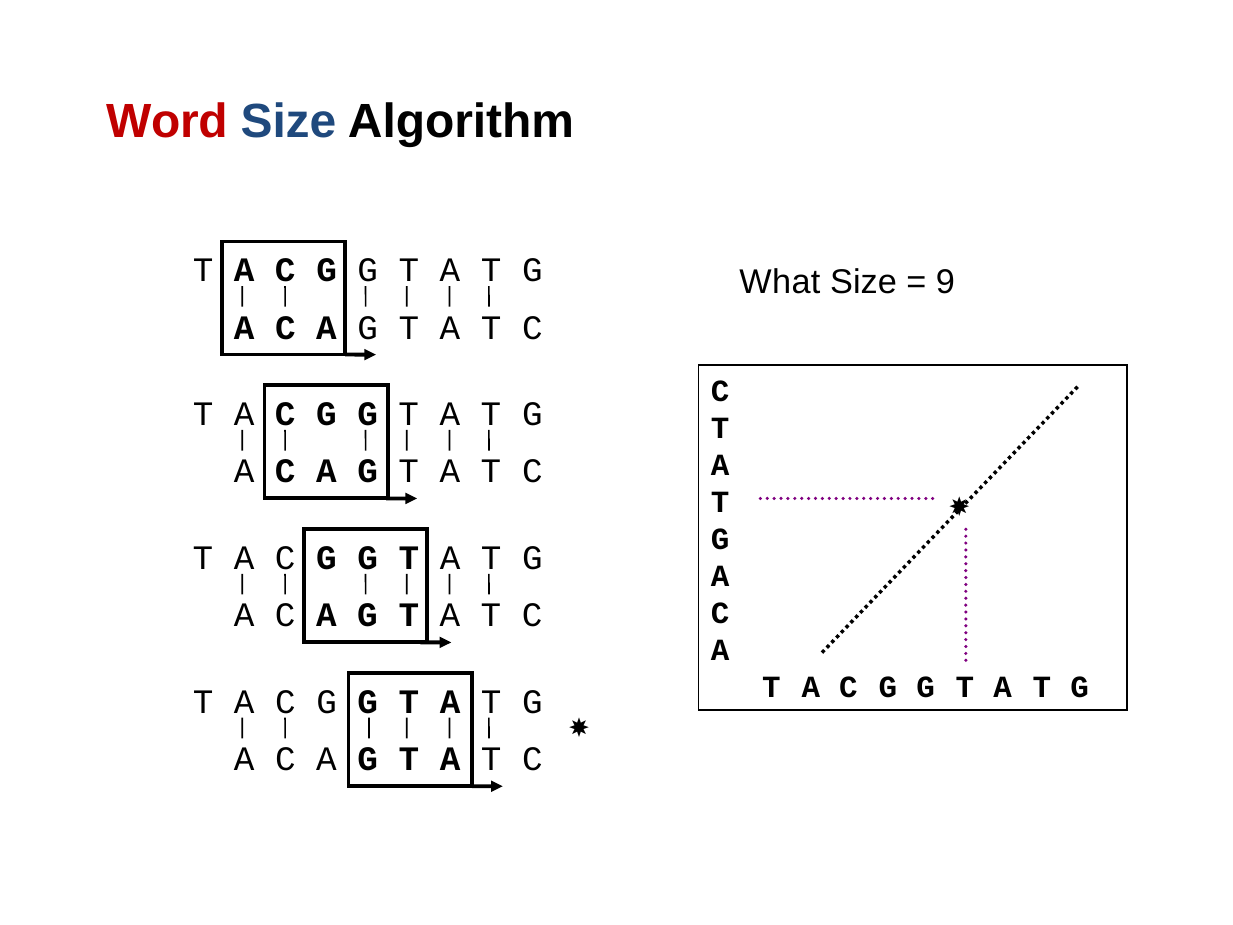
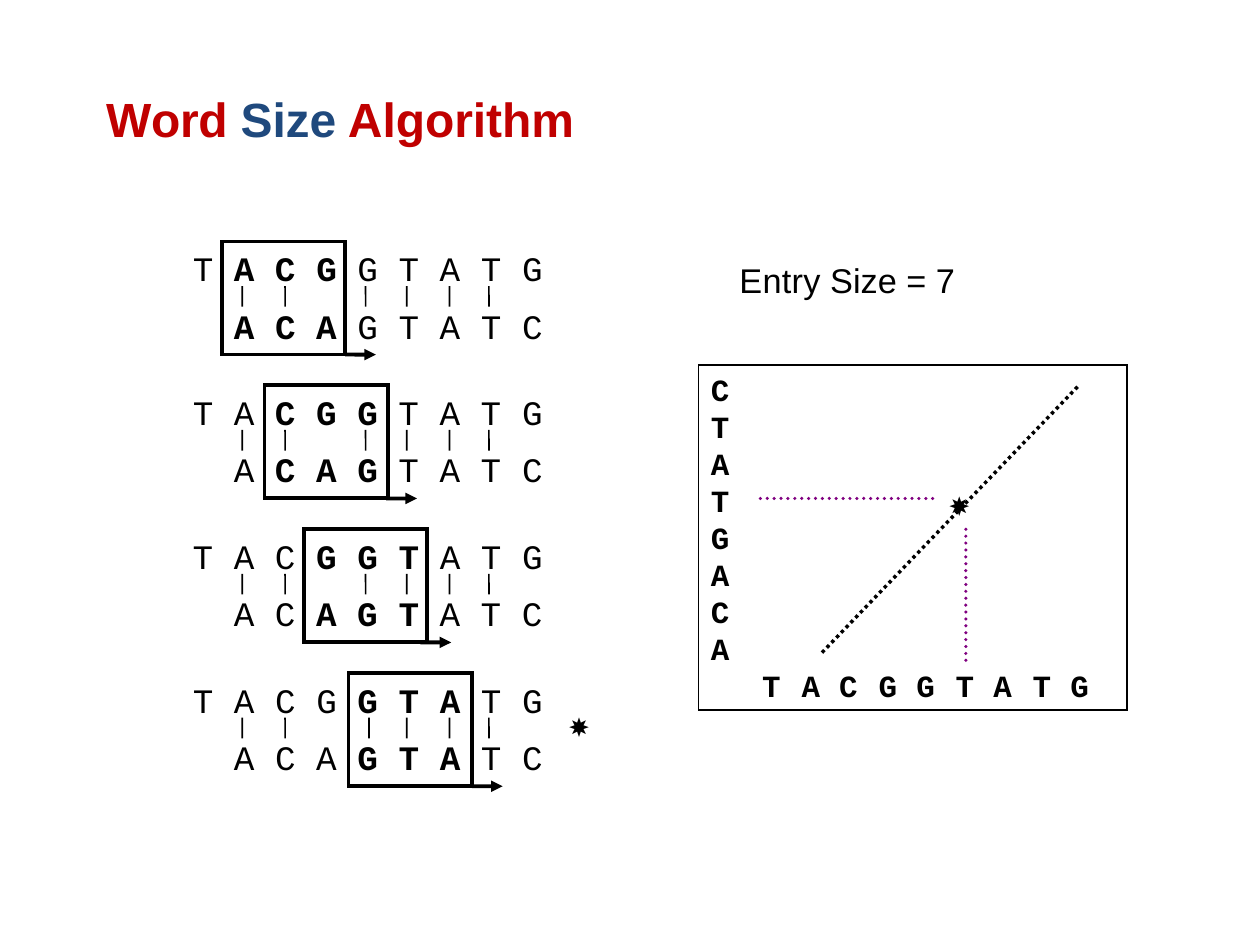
Algorithm colour: black -> red
What: What -> Entry
9: 9 -> 7
